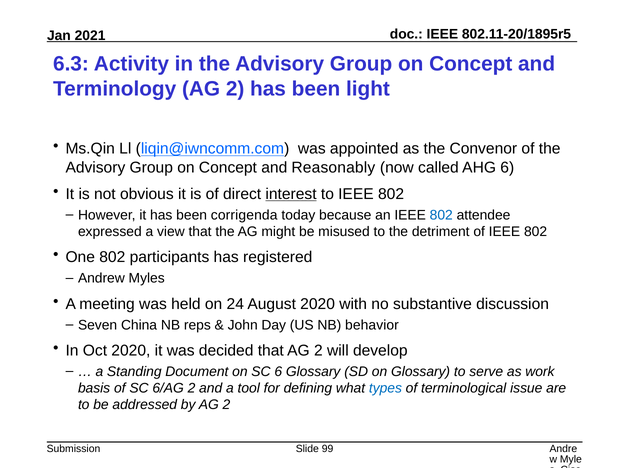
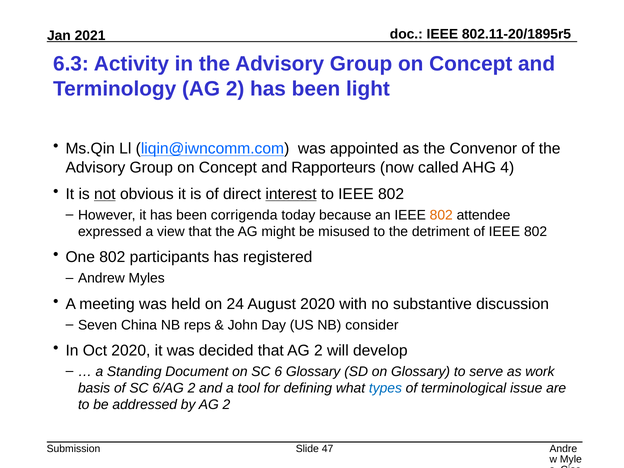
Reasonably: Reasonably -> Rapporteurs
AHG 6: 6 -> 4
not underline: none -> present
802 at (441, 215) colour: blue -> orange
behavior: behavior -> consider
99: 99 -> 47
